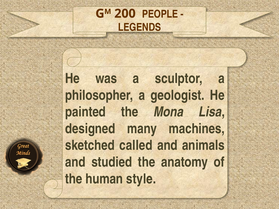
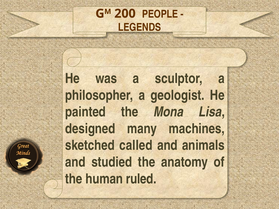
style: style -> ruled
